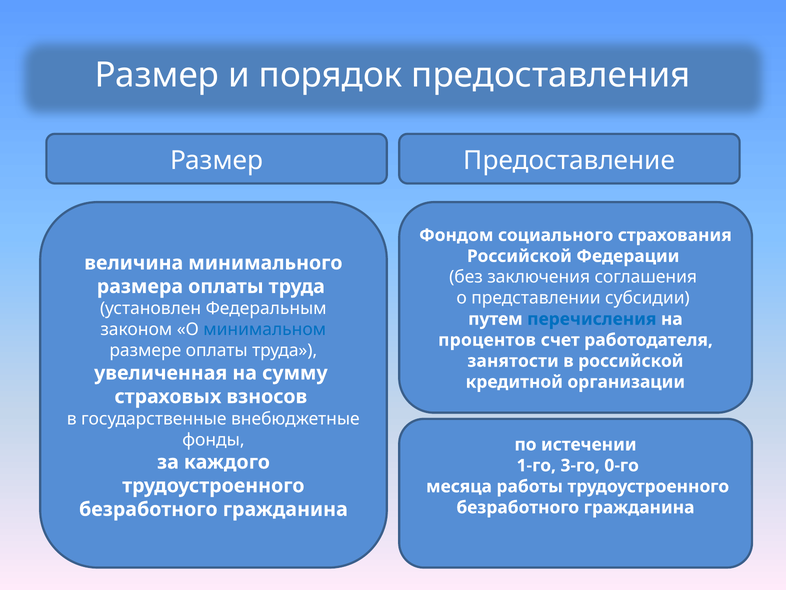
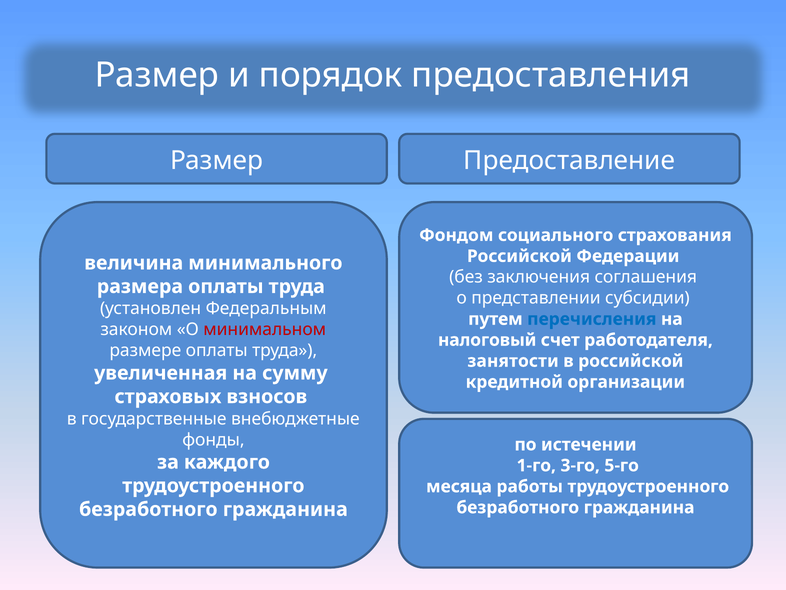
минимальном colour: blue -> red
процентов: процентов -> налоговый
0-го: 0-го -> 5-го
